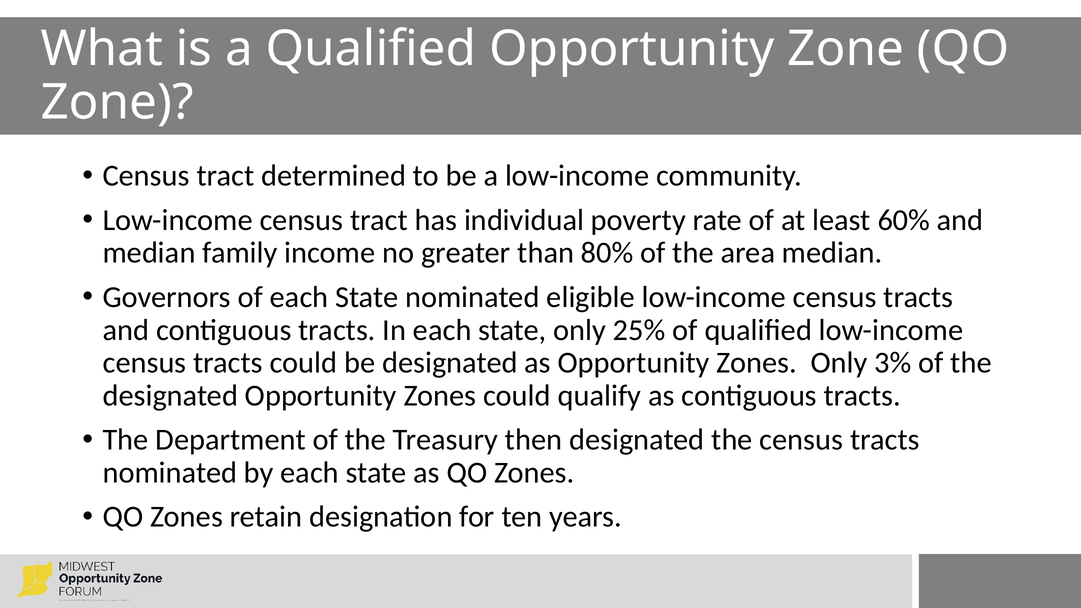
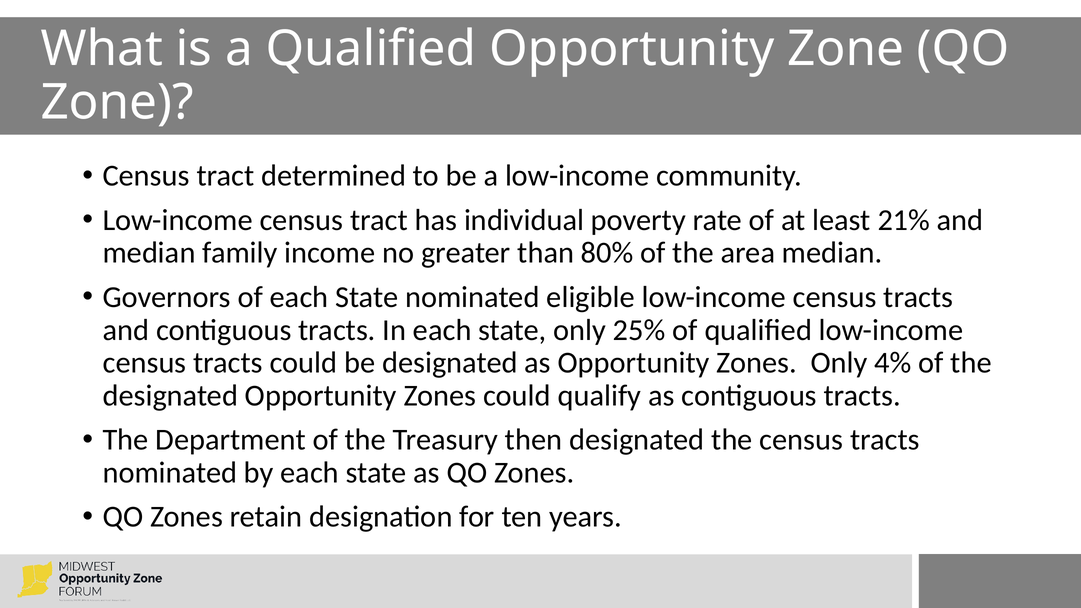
60%: 60% -> 21%
3%: 3% -> 4%
